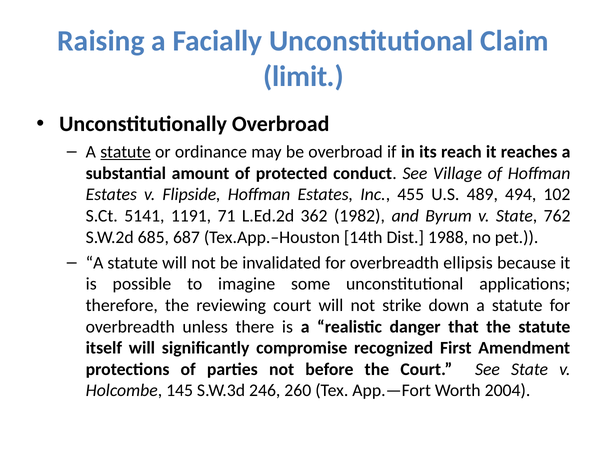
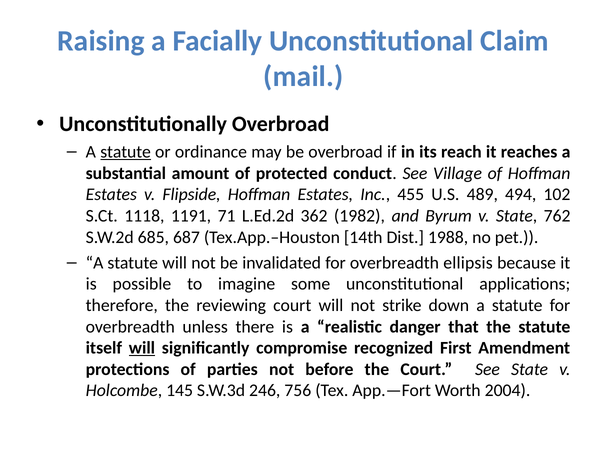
limit: limit -> mail
5141: 5141 -> 1118
will at (142, 347) underline: none -> present
260: 260 -> 756
